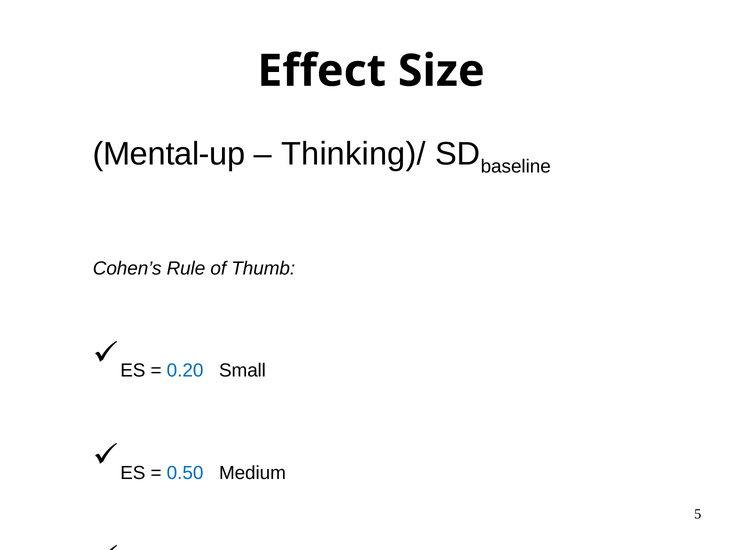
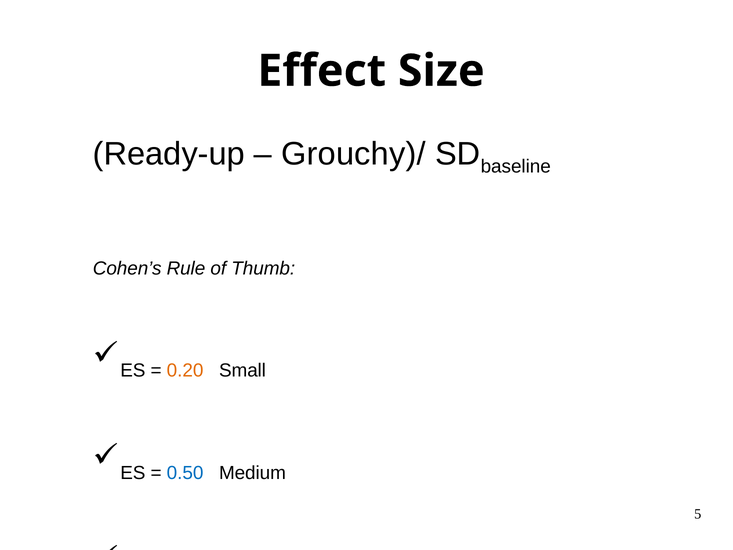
Mental-up: Mental-up -> Ready-up
Thinking)/: Thinking)/ -> Grouchy)/
0.20 colour: blue -> orange
